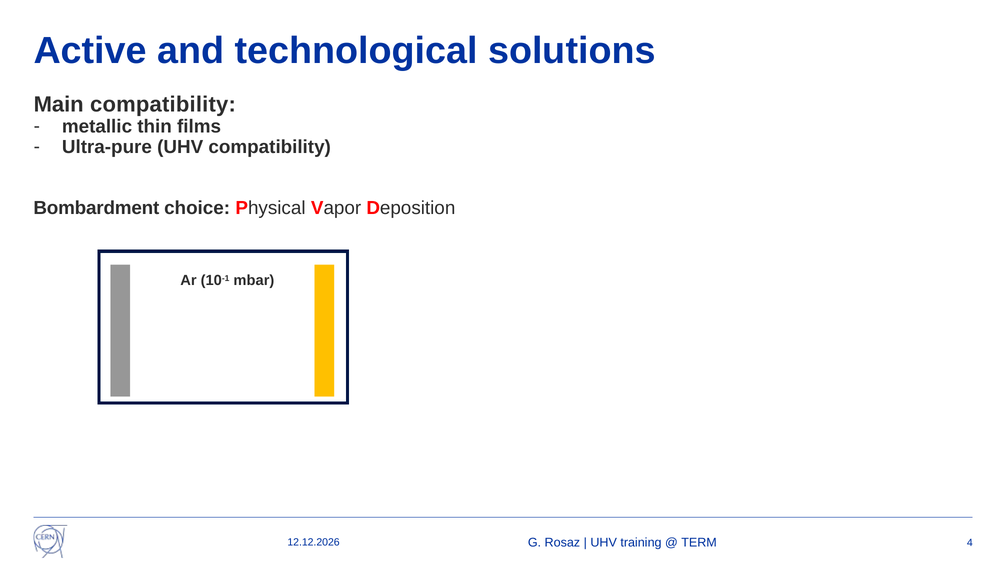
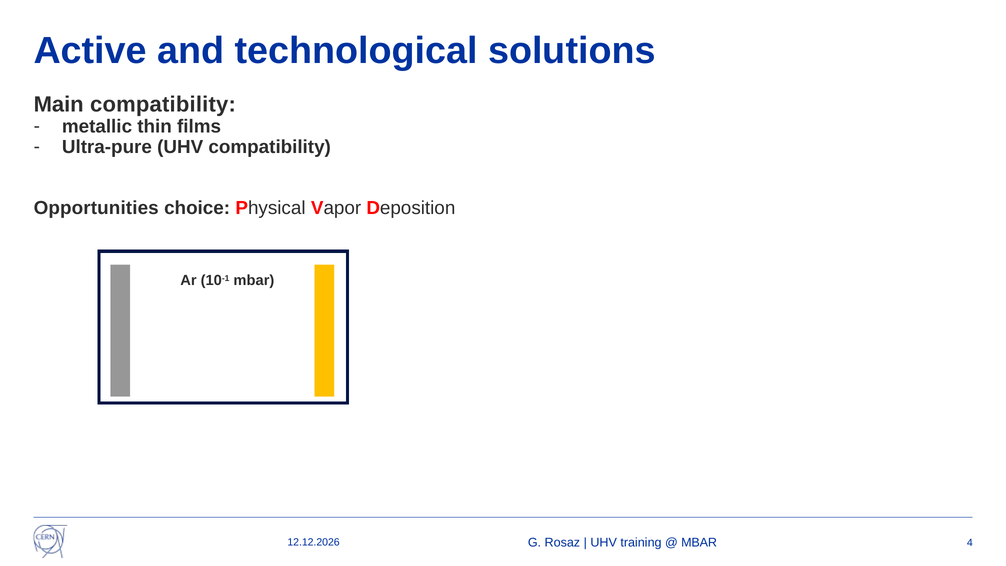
Bombardment: Bombardment -> Opportunities
TERM at (699, 543): TERM -> MBAR
